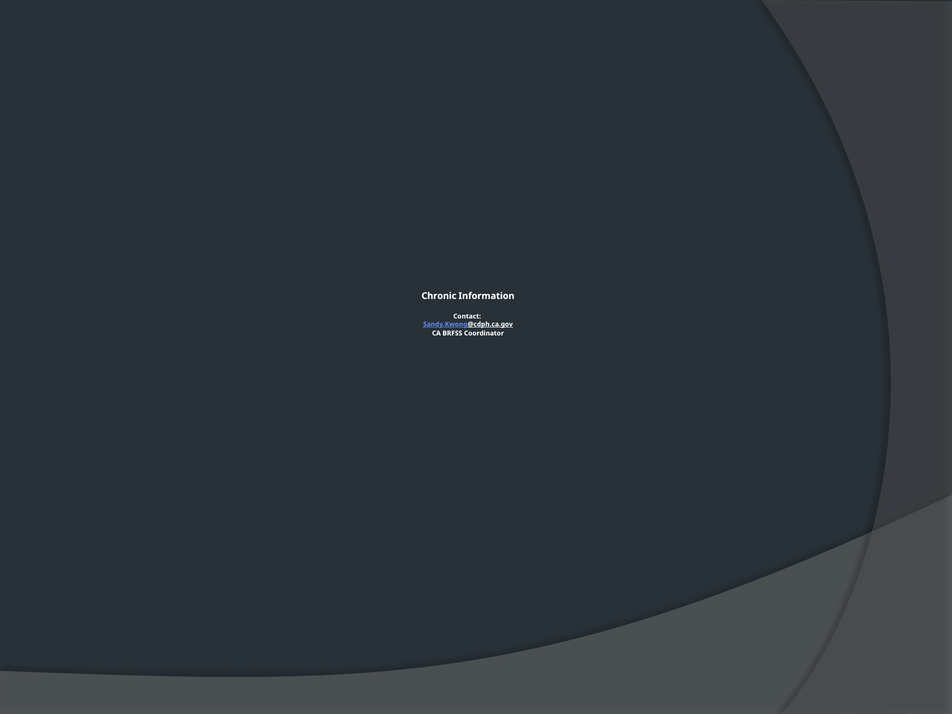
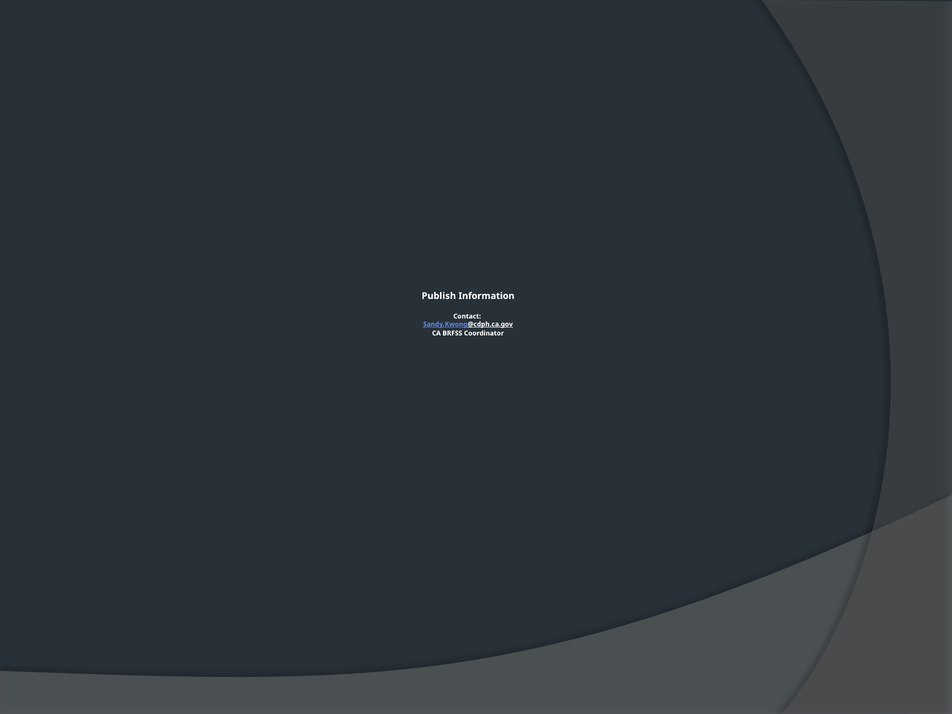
Chronic: Chronic -> Publish
